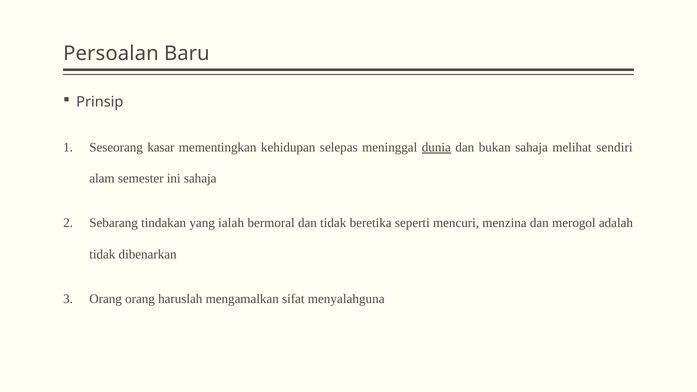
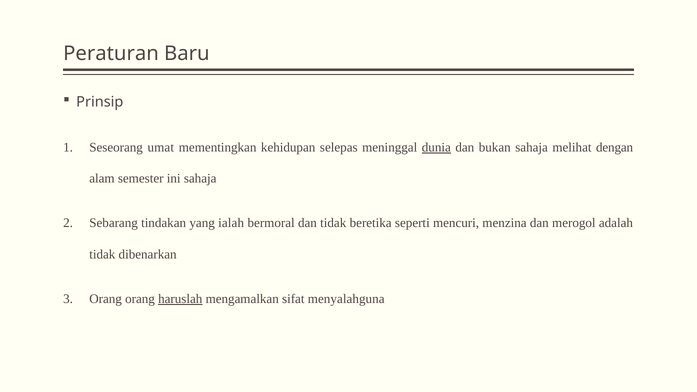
Persoalan: Persoalan -> Peraturan
kasar: kasar -> umat
sendiri: sendiri -> dengan
haruslah underline: none -> present
